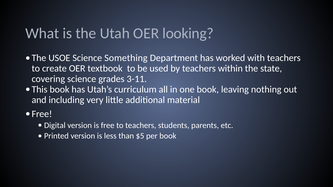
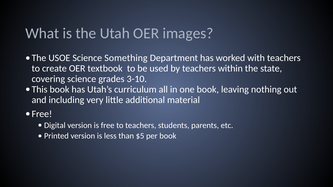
looking: looking -> images
3-11: 3-11 -> 3-10
